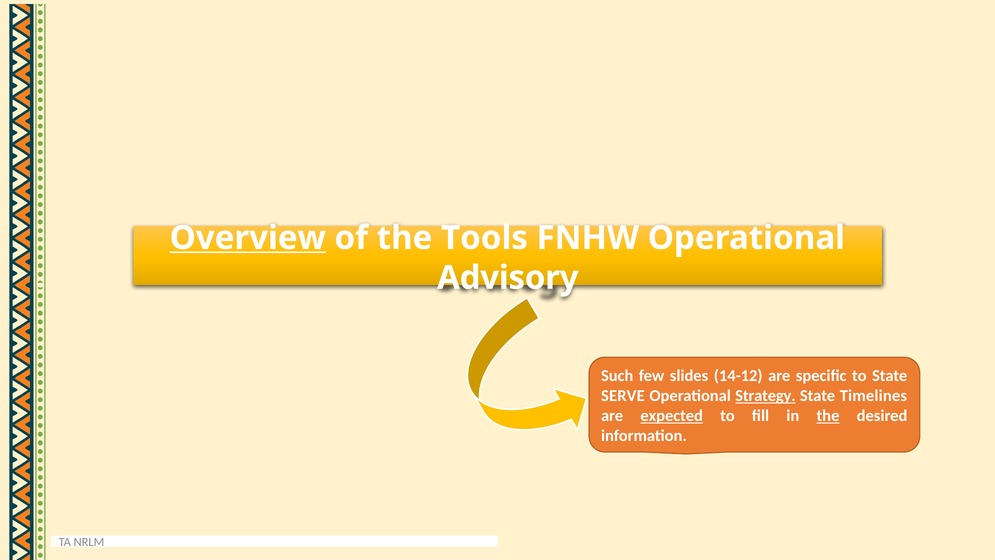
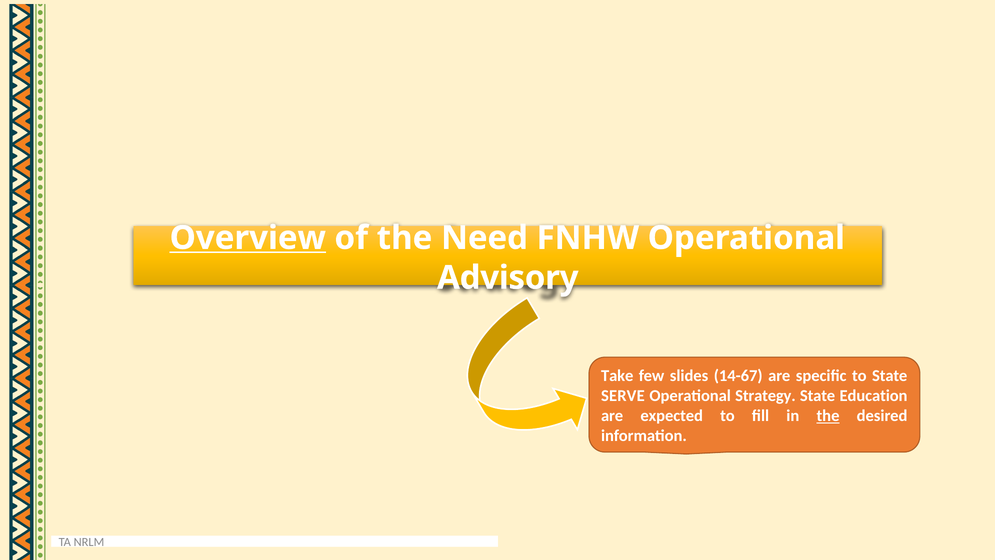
Tools: Tools -> Need
Such: Such -> Take
14-12: 14-12 -> 14-67
Strategy underline: present -> none
Timelines: Timelines -> Education
expected underline: present -> none
